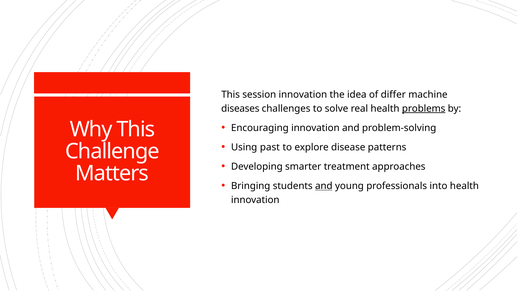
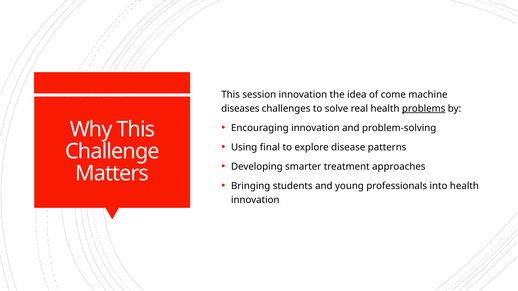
differ: differ -> come
past: past -> final
and at (324, 186) underline: present -> none
